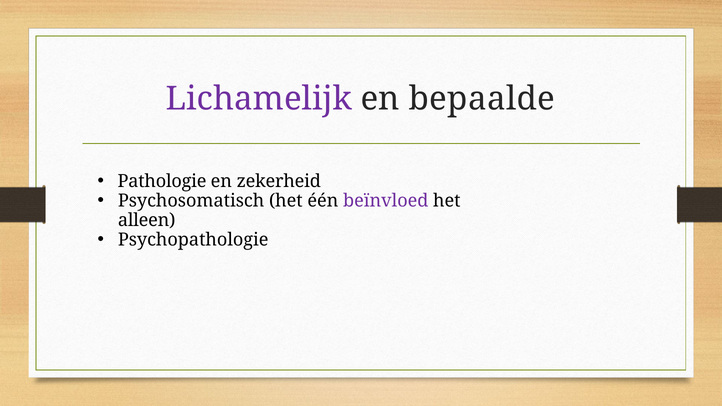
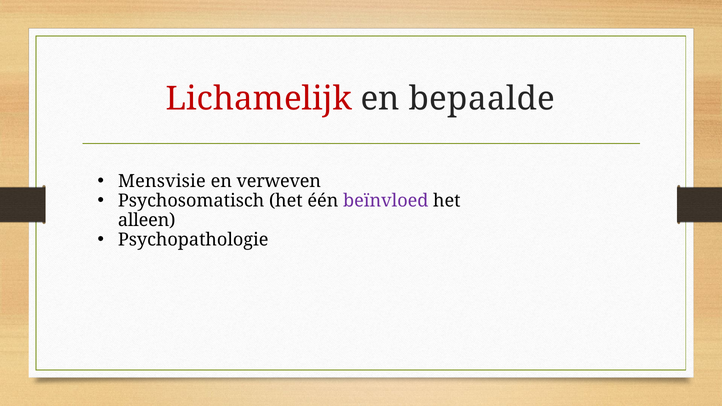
Lichamelijk colour: purple -> red
Pathologie: Pathologie -> Mensvisie
zekerheid: zekerheid -> verweven
